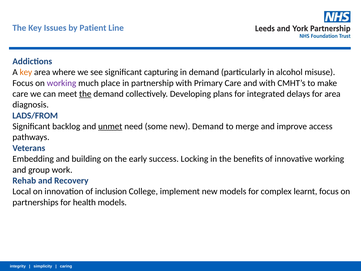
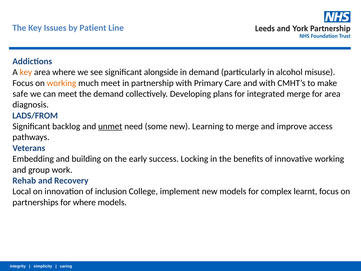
capturing: capturing -> alongside
working at (62, 83) colour: purple -> orange
much place: place -> meet
care at (20, 94): care -> safe
the at (85, 94) underline: present -> none
integrated delays: delays -> merge
new Demand: Demand -> Learning
for health: health -> where
